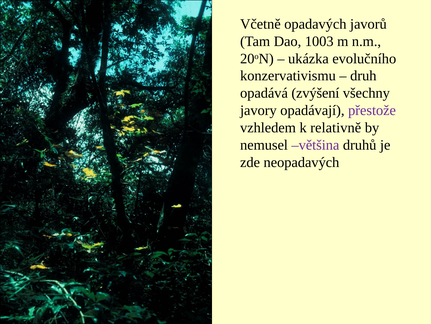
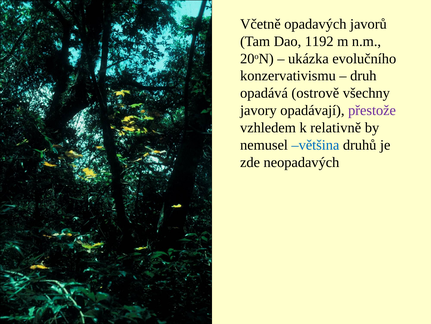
1003: 1003 -> 1192
zvýšení: zvýšení -> ostrově
většina colour: purple -> blue
